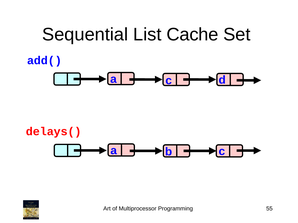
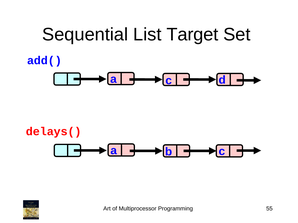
Cache: Cache -> Target
